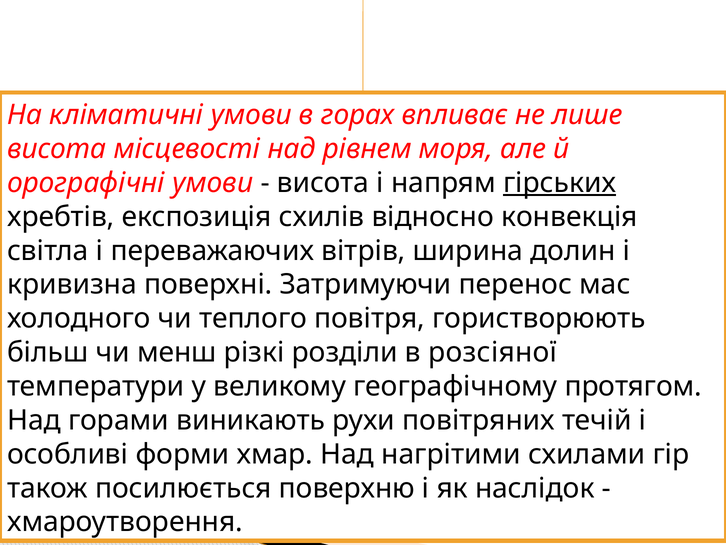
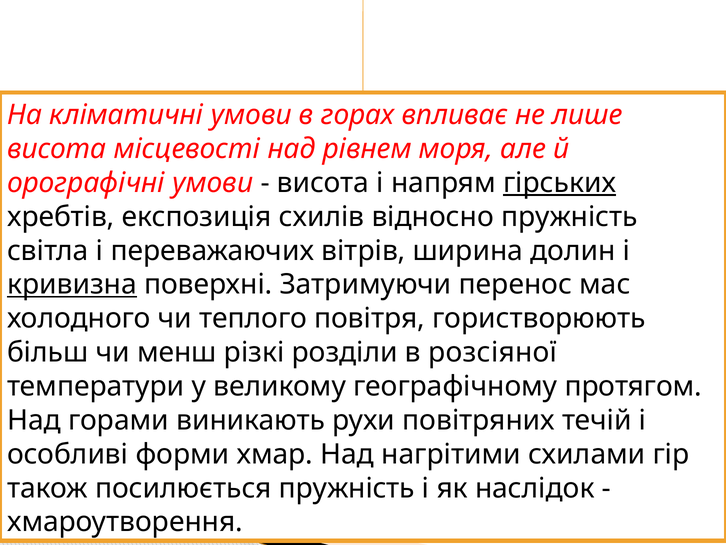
відносно конвекція: конвекція -> пружність
кривизна underline: none -> present
посилюється поверхню: поверхню -> пружність
